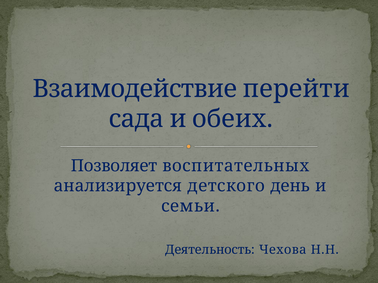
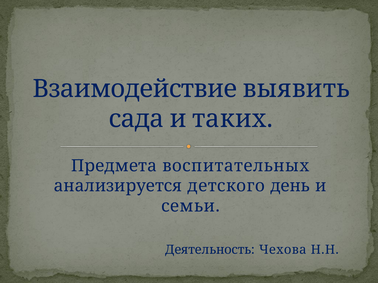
перейти: перейти -> выявить
обеих: обеих -> таких
Позволяет: Позволяет -> Предмета
